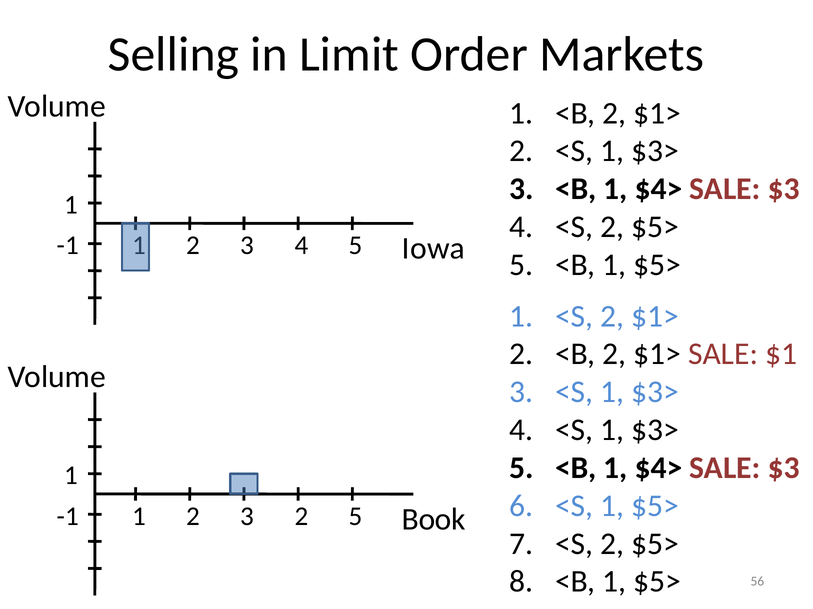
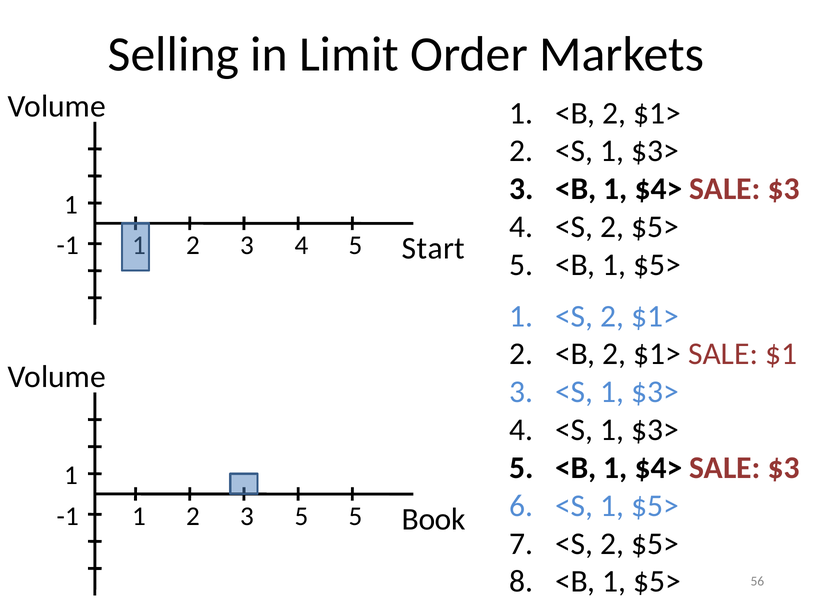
Iowa: Iowa -> Start
3 2: 2 -> 5
